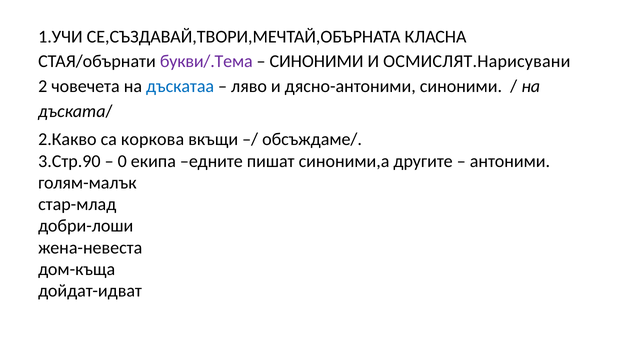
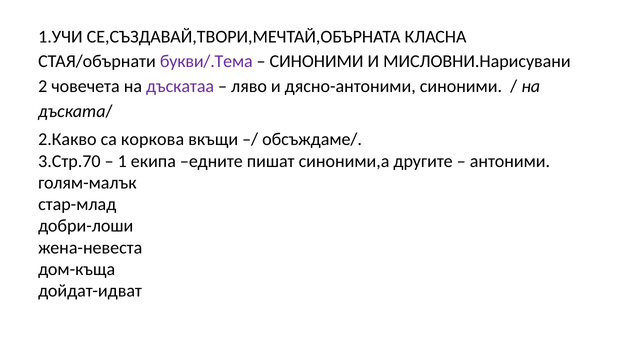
ОСМИСЛЯТ.Нарисувани: ОСМИСЛЯТ.Нарисувани -> МИСЛОВНИ.Нарисувани
дъскатаа colour: blue -> purple
3.Стр.90: 3.Стр.90 -> 3.Стр.70
0: 0 -> 1
